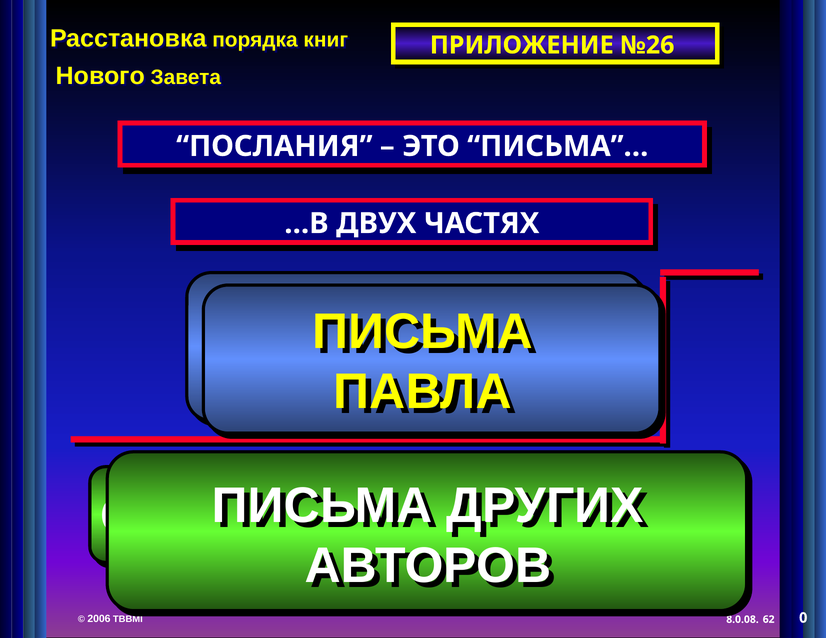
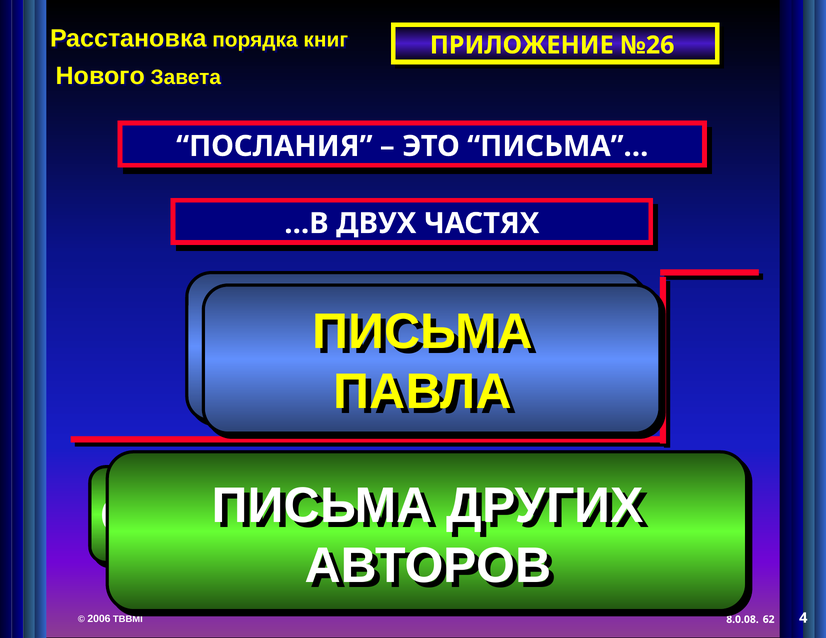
0: 0 -> 4
